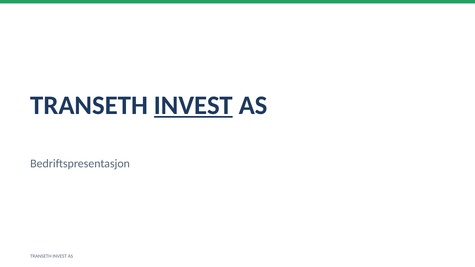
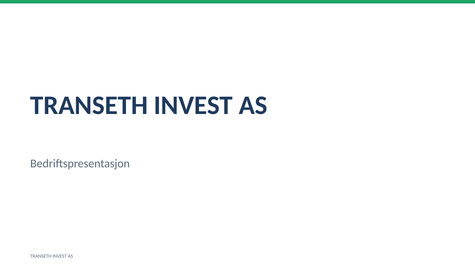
INVEST at (193, 105) underline: present -> none
